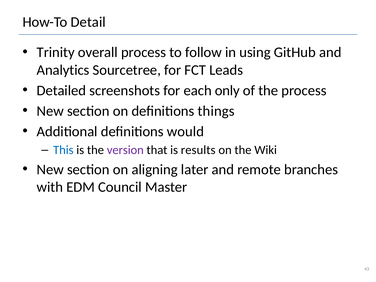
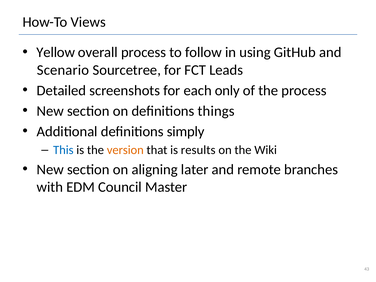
Detail: Detail -> Views
Trinity: Trinity -> Yellow
Analytics: Analytics -> Scenario
would: would -> simply
version colour: purple -> orange
